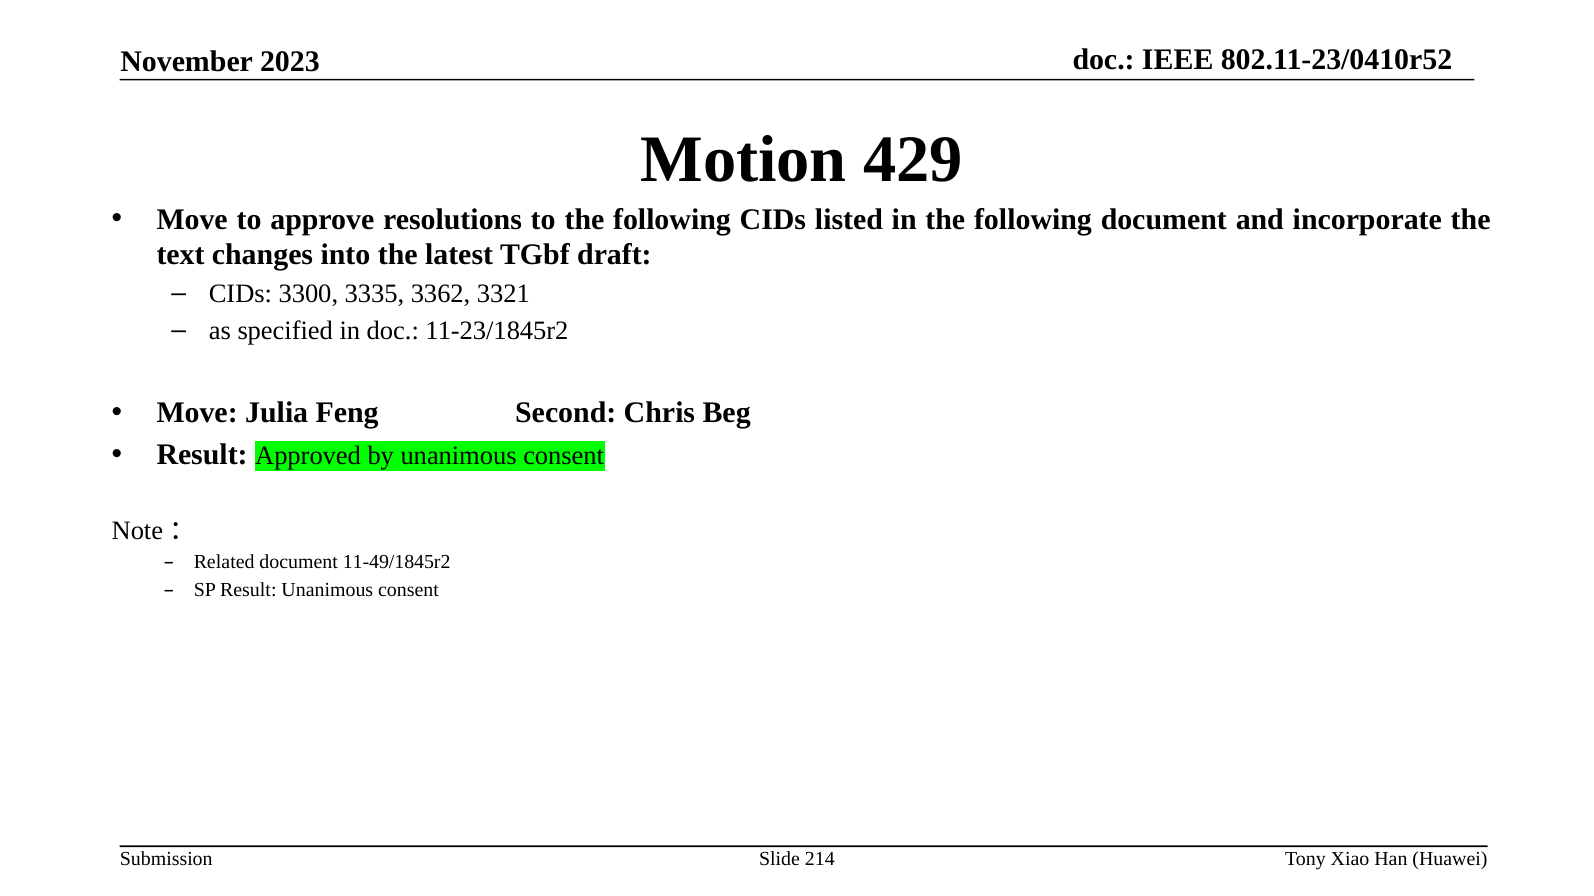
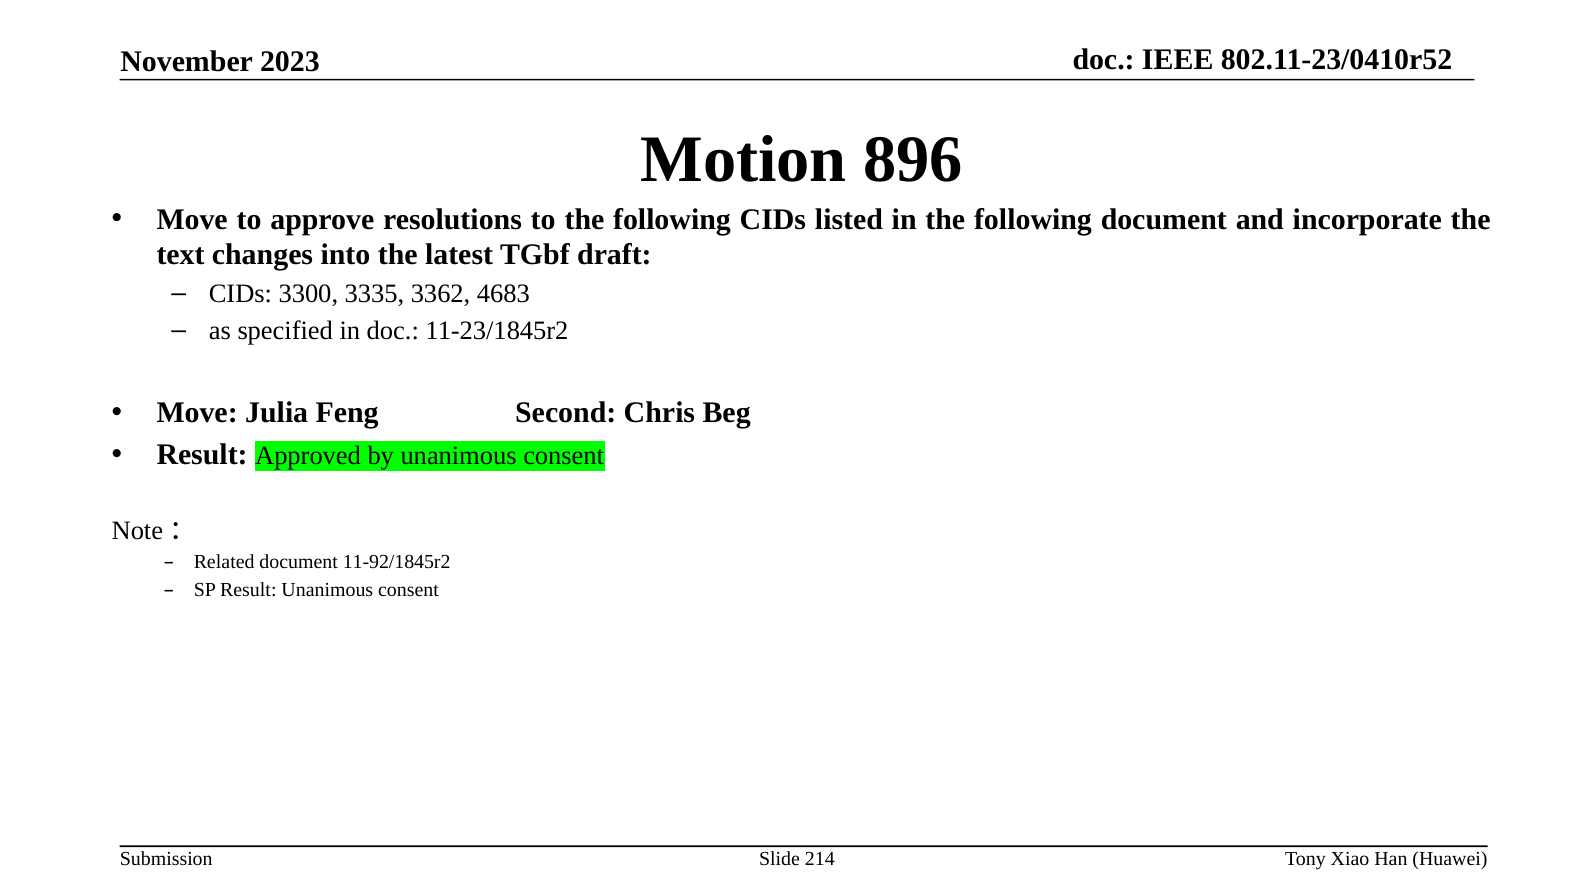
429: 429 -> 896
3321: 3321 -> 4683
11-49/1845r2: 11-49/1845r2 -> 11-92/1845r2
